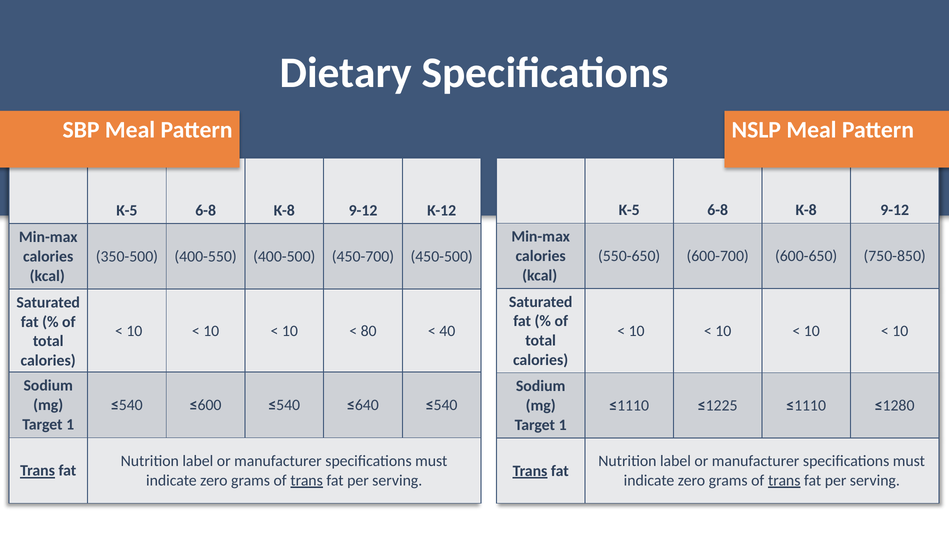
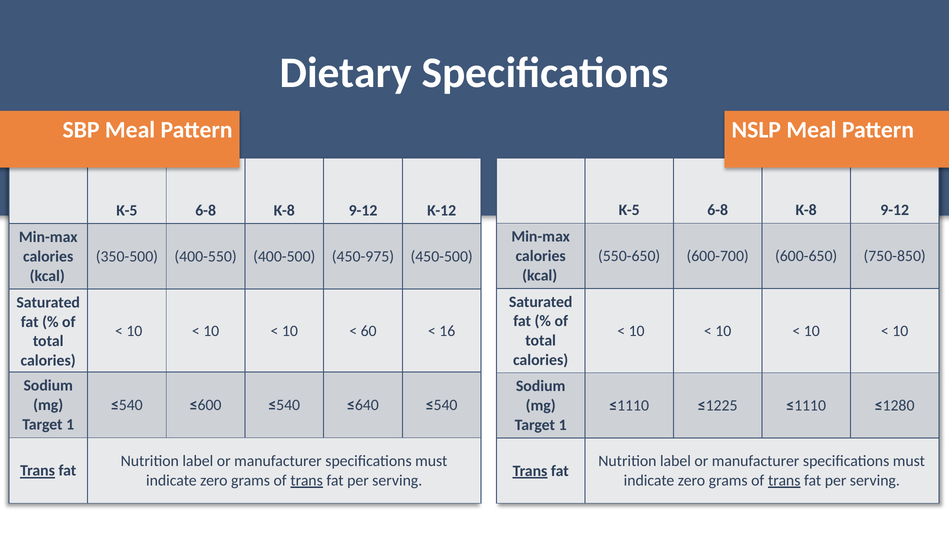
450-700: 450-700 -> 450-975
80: 80 -> 60
40: 40 -> 16
